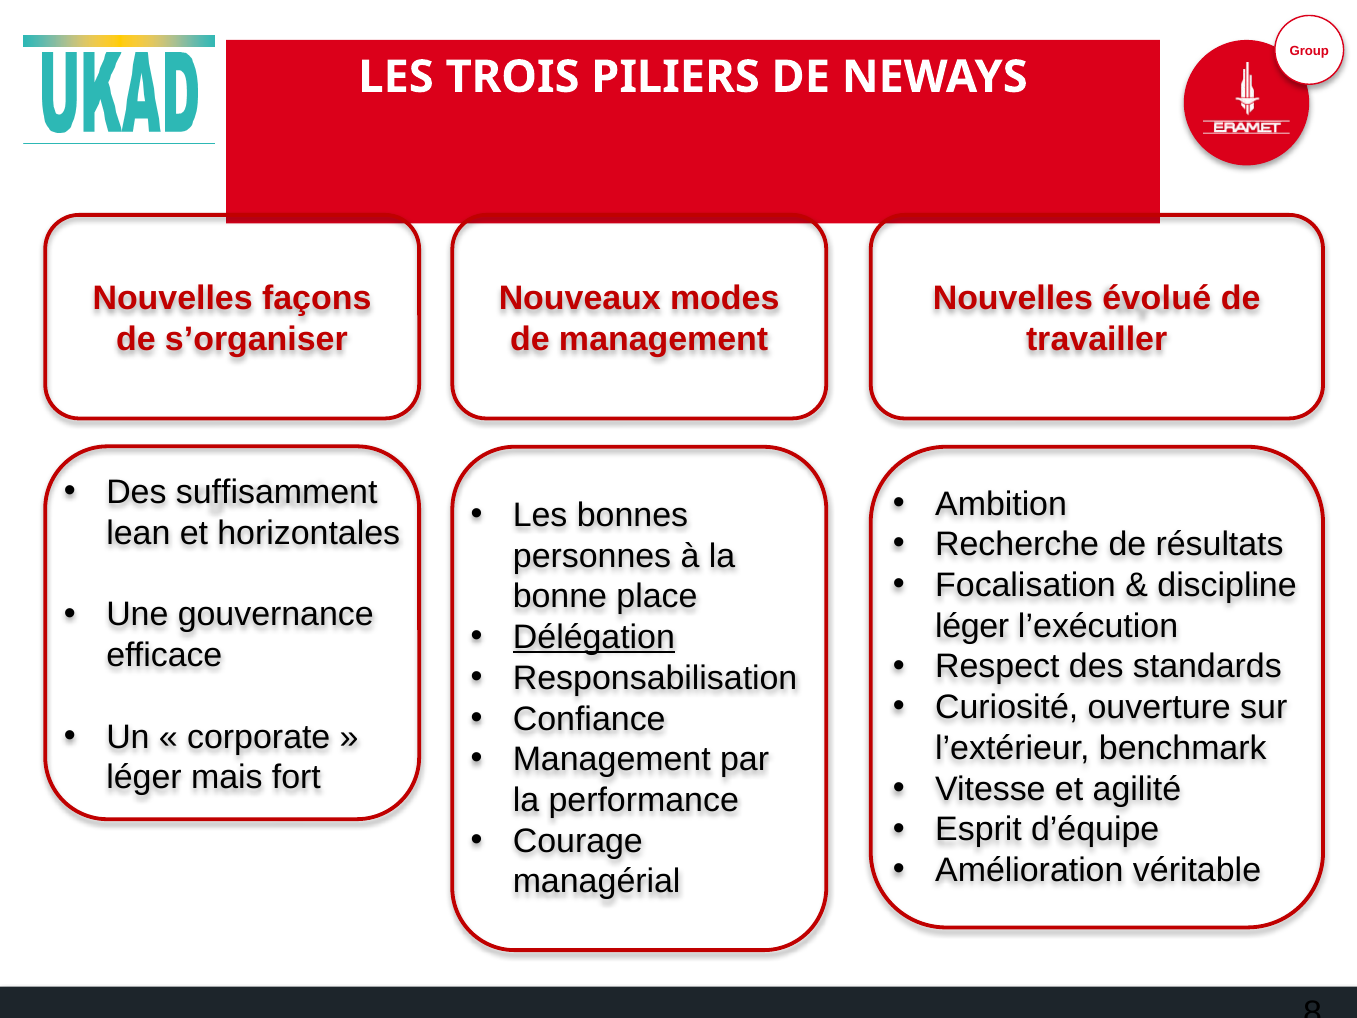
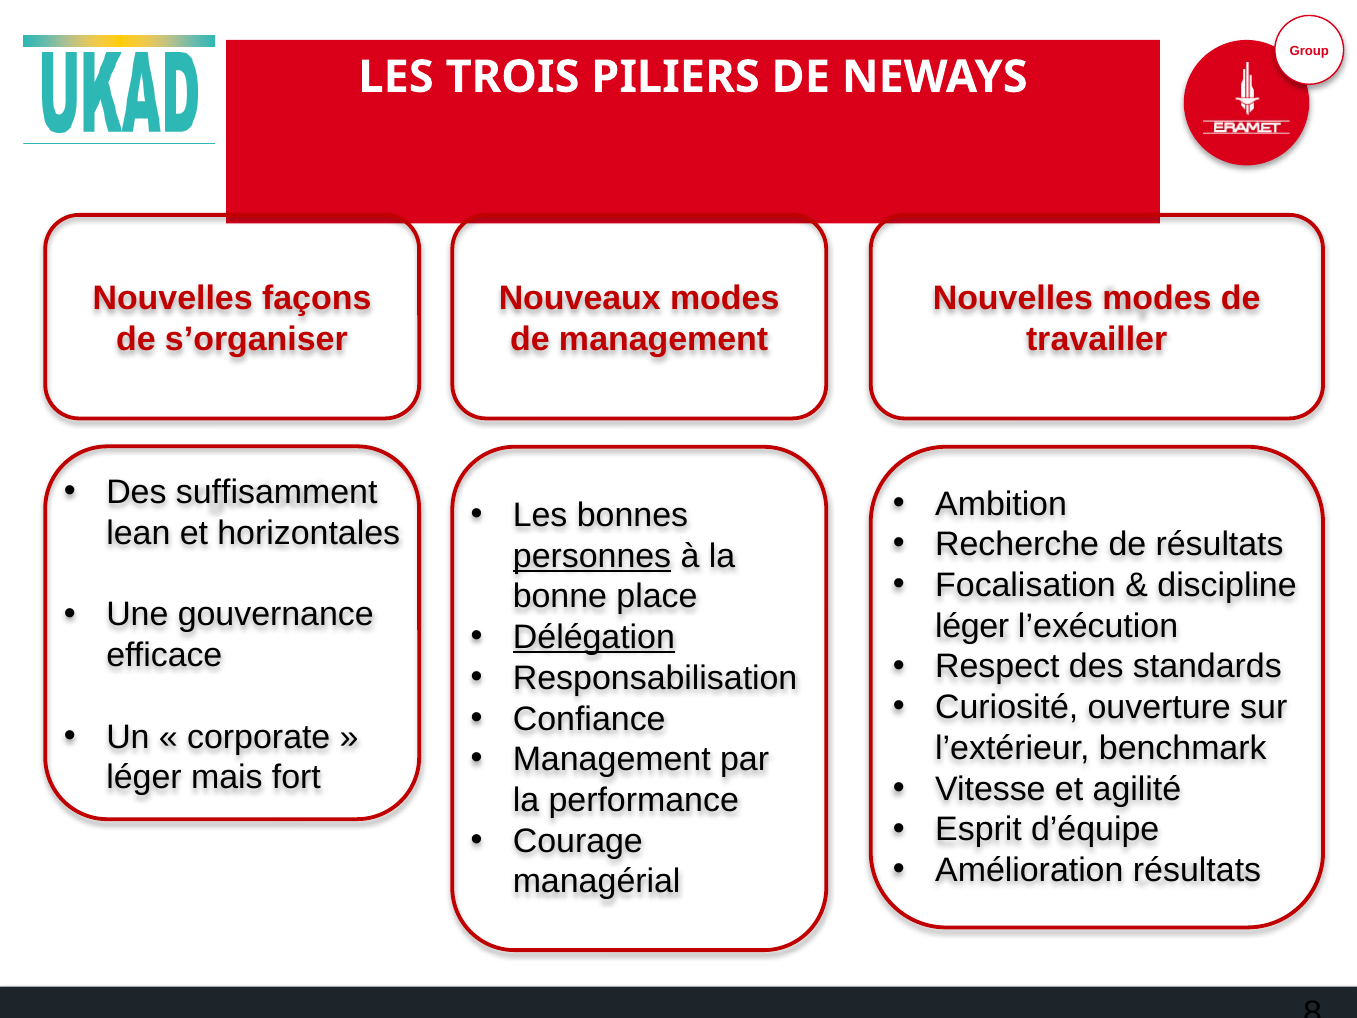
Nouvelles évolué: évolué -> modes
personnes underline: none -> present
Amélioration véritable: véritable -> résultats
